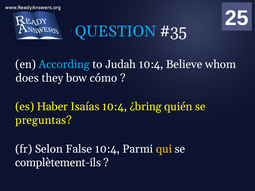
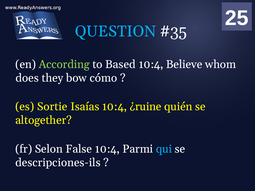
According colour: light blue -> light green
Judah: Judah -> Based
Haber: Haber -> Sortie
¿bring: ¿bring -> ¿ruine
preguntas: preguntas -> altogether
qui colour: yellow -> light blue
complètement-ils: complètement-ils -> descripciones-ils
